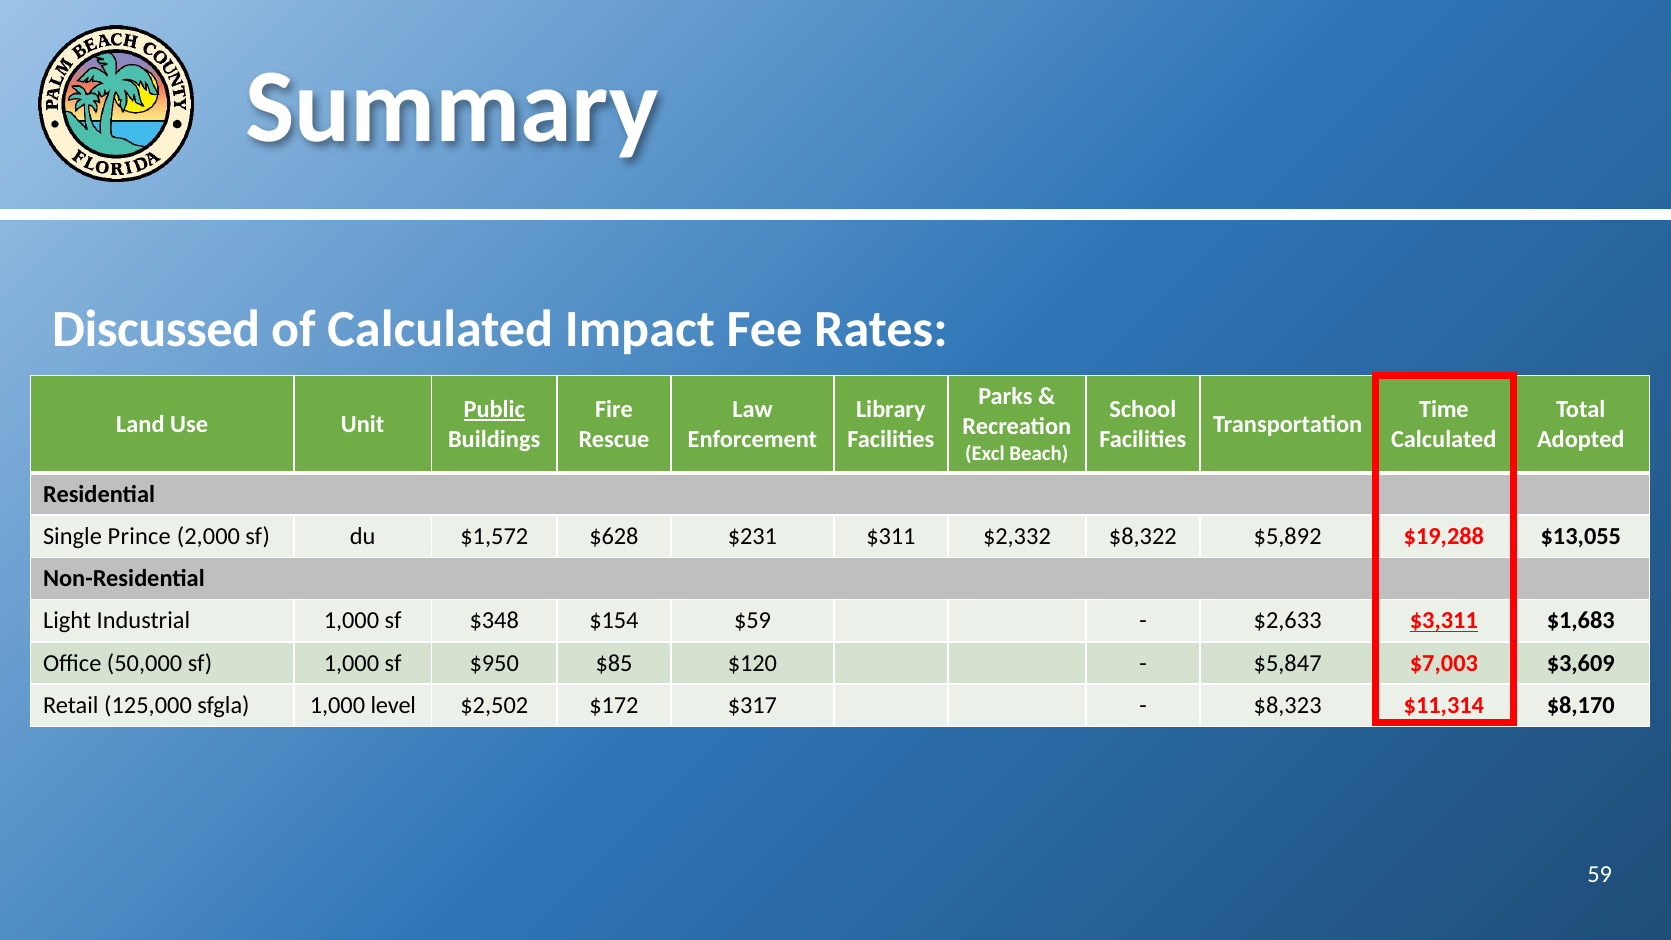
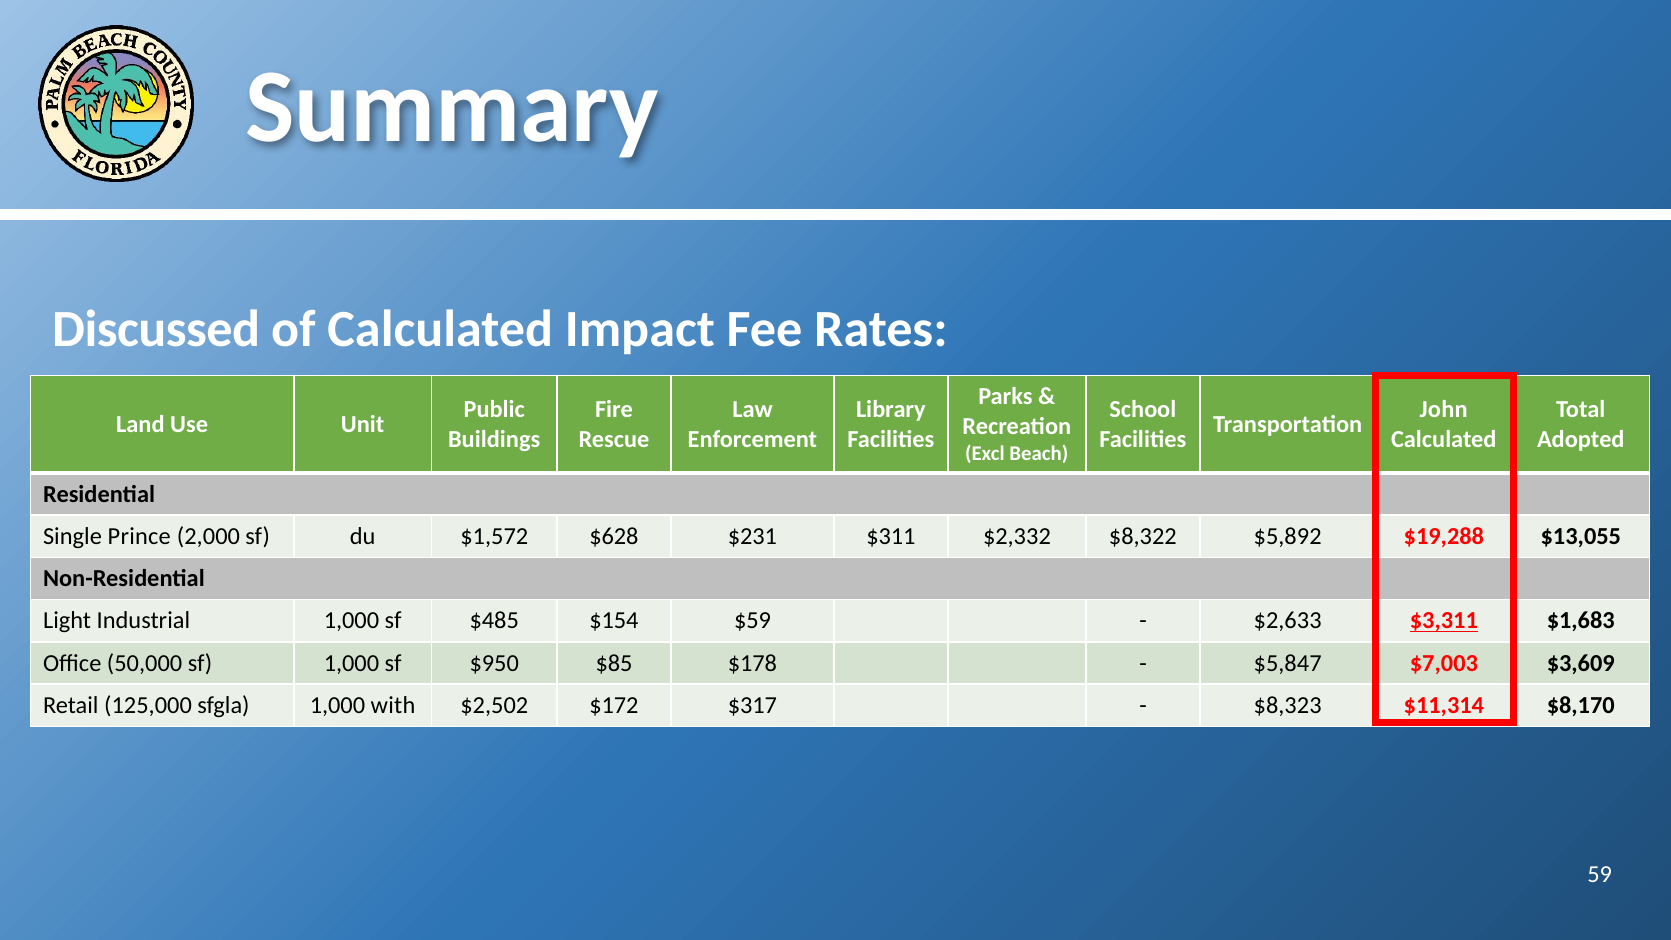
Public underline: present -> none
Time: Time -> John
$348: $348 -> $485
$120: $120 -> $178
level: level -> with
